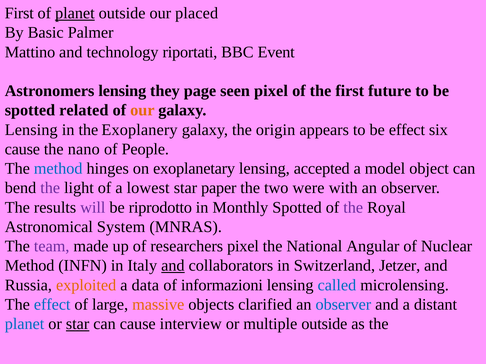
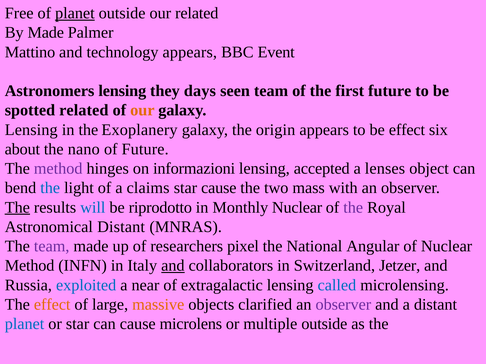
First at (19, 13): First -> Free
our placed: placed -> related
By Basic: Basic -> Made
technology riportati: riportati -> appears
page: page -> days
seen pixel: pixel -> team
cause at (22, 149): cause -> about
of People: People -> Future
method at (58, 169) colour: blue -> purple
exoplanetary: exoplanetary -> informazioni
model: model -> lenses
the at (50, 188) colour: purple -> blue
lowest: lowest -> claims
star paper: paper -> cause
were: were -> mass
The at (17, 208) underline: none -> present
will colour: purple -> blue
Monthly Spotted: Spotted -> Nuclear
Astronomical System: System -> Distant
exploited colour: orange -> blue
data: data -> near
informazioni: informazioni -> extragalactic
effect at (52, 305) colour: blue -> orange
observer at (343, 305) colour: blue -> purple
star at (78, 324) underline: present -> none
interview: interview -> microlens
